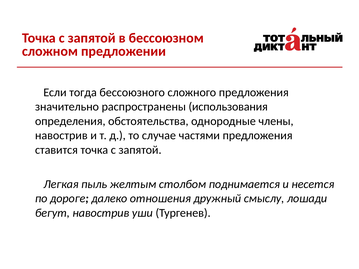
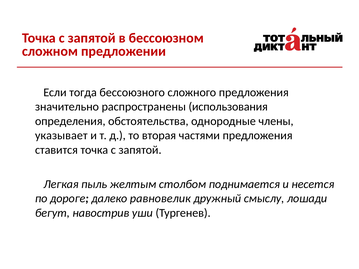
навострив at (61, 136): навострив -> указывает
случае: случае -> вторая
отношения: отношения -> равновелик
